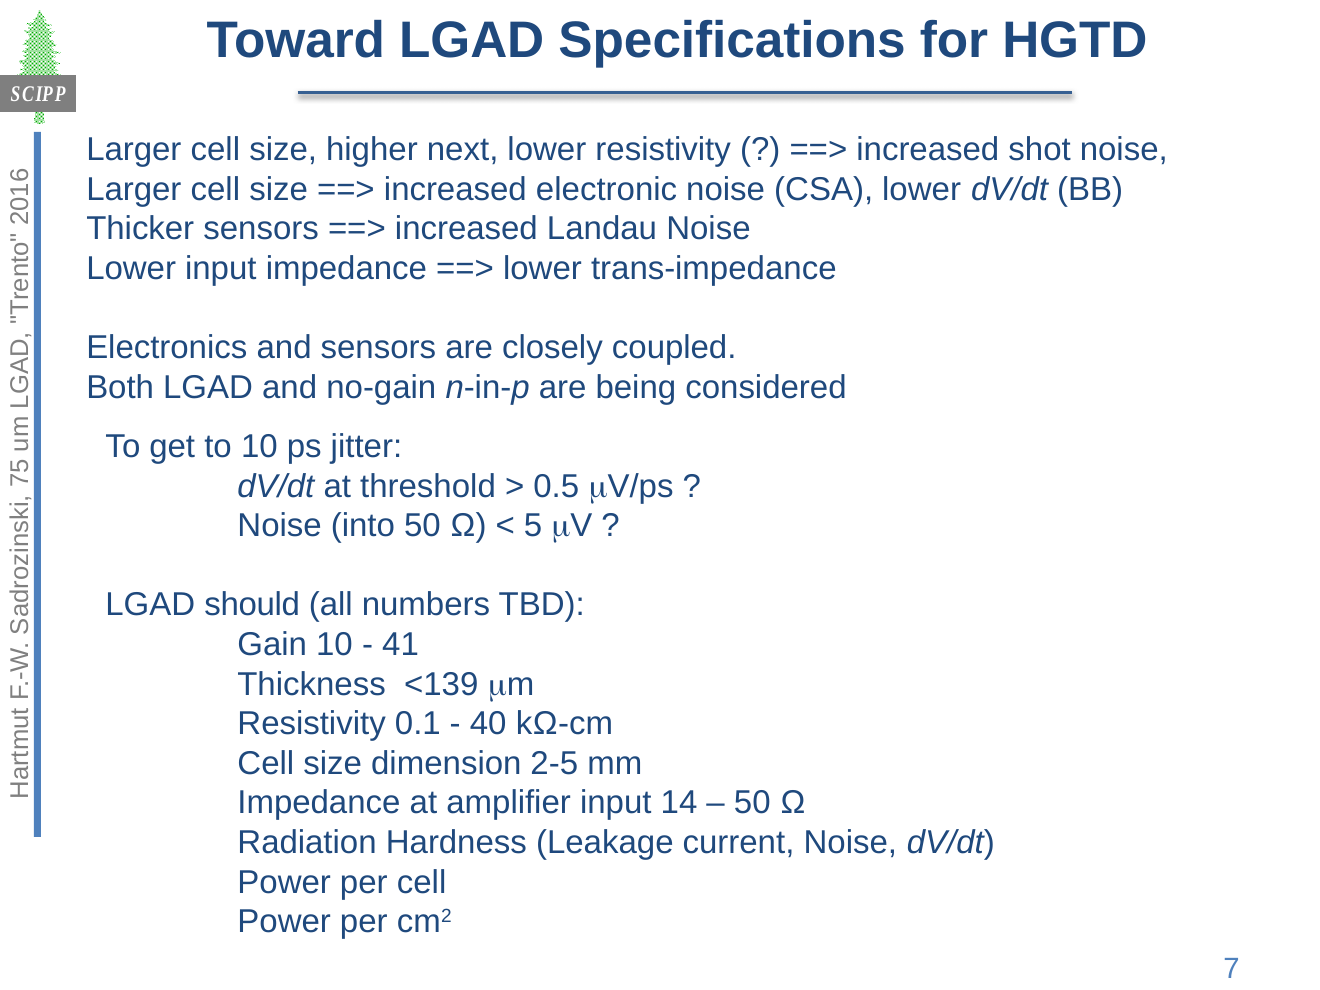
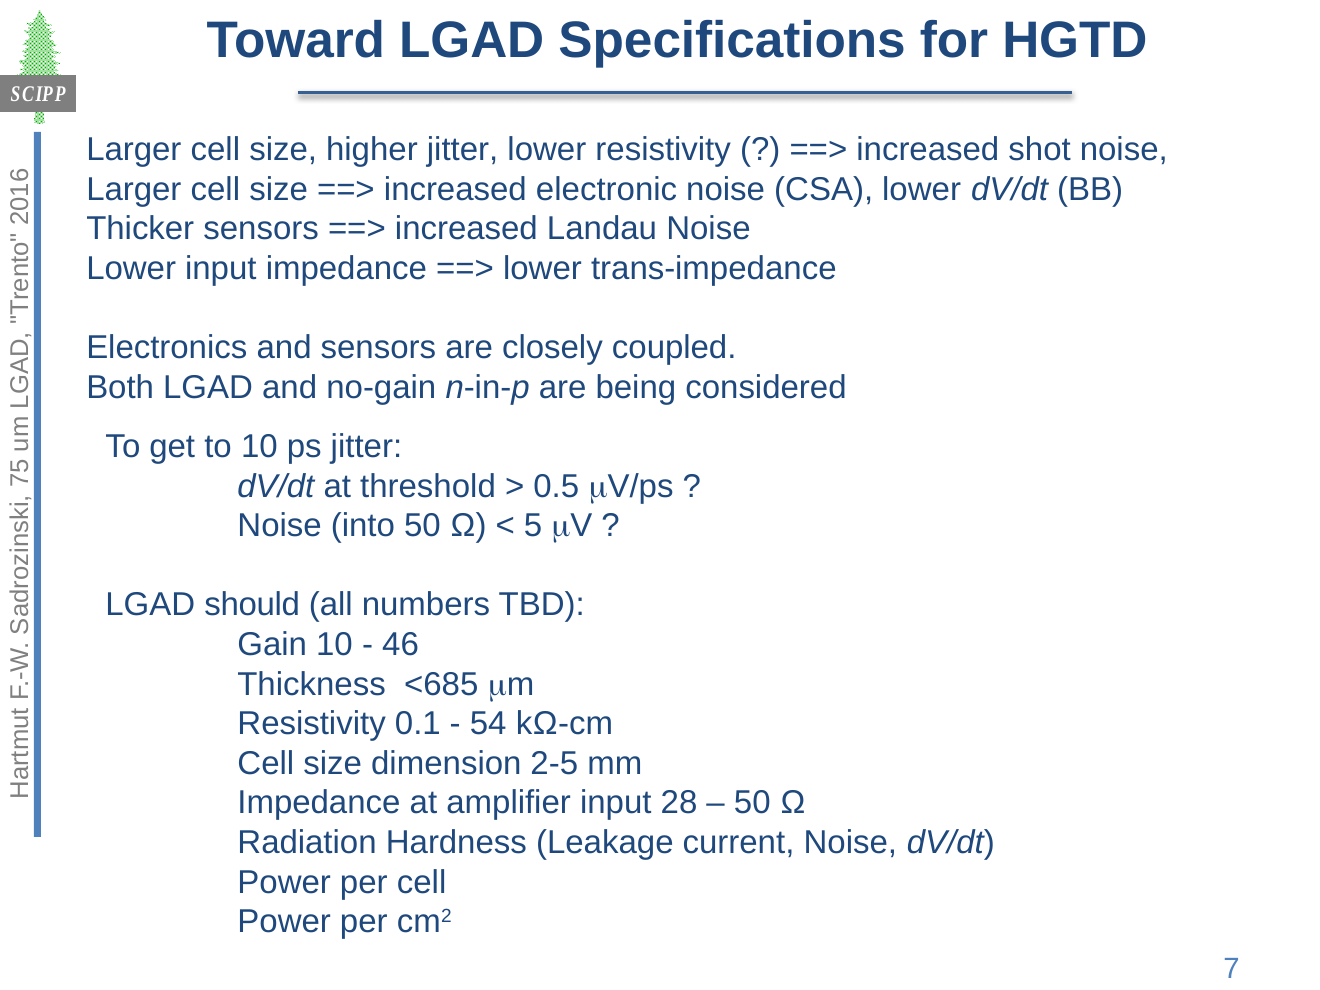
higher next: next -> jitter
41: 41 -> 46
<139: <139 -> <685
40: 40 -> 54
14: 14 -> 28
